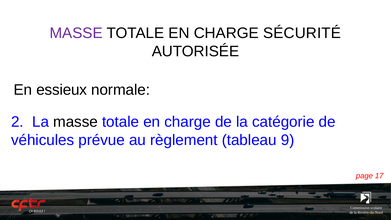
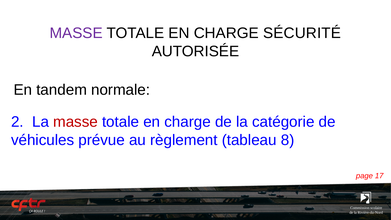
essieux: essieux -> tandem
masse at (76, 122) colour: black -> red
9: 9 -> 8
